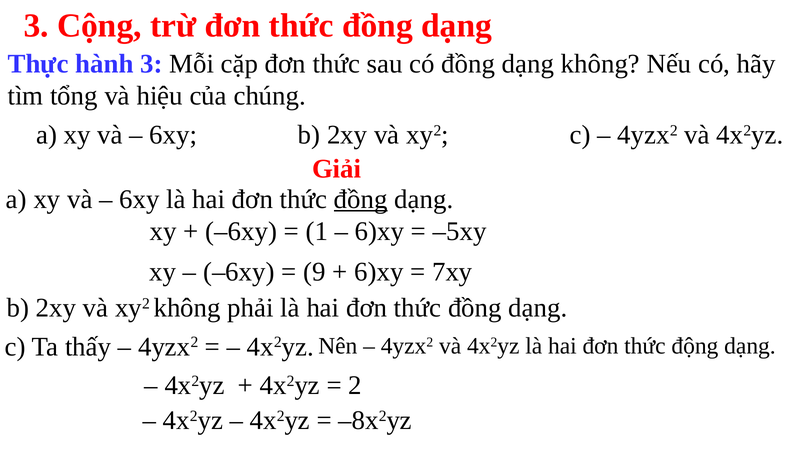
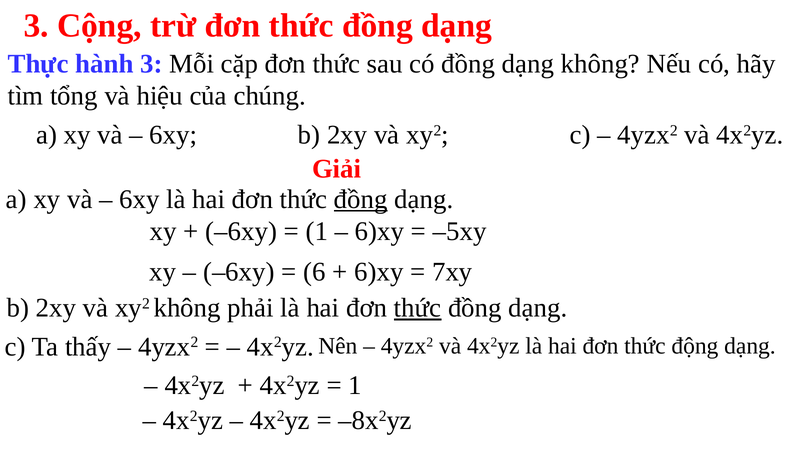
9: 9 -> 6
thức at (418, 308) underline: none -> present
2 at (355, 385): 2 -> 1
